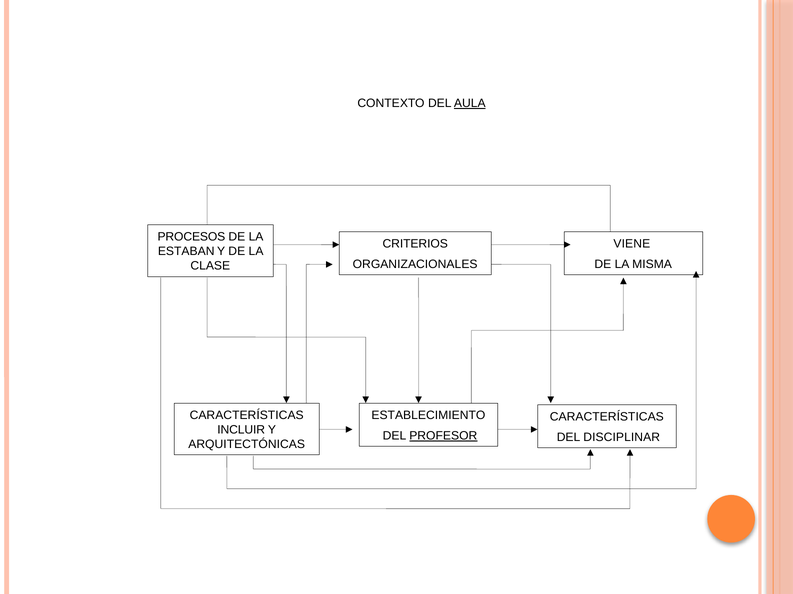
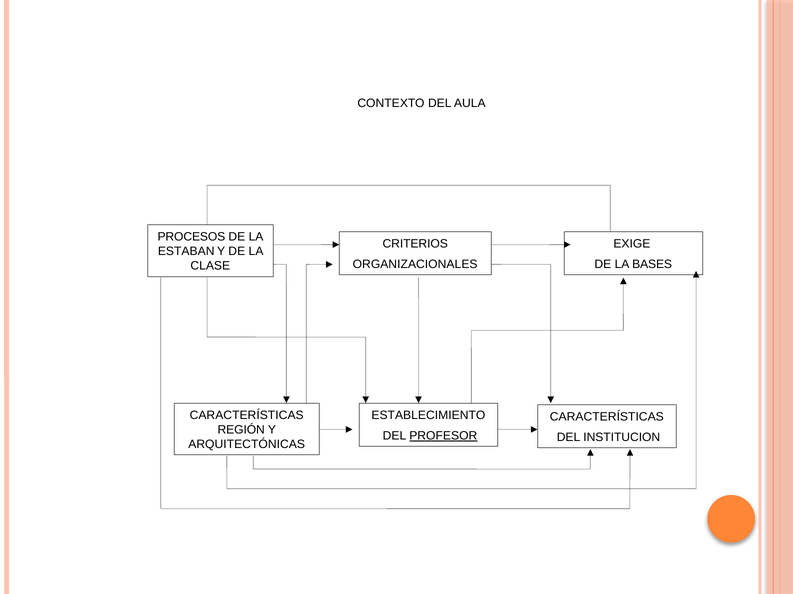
AULA underline: present -> none
VIENE: VIENE -> EXIGE
MISMA: MISMA -> BASES
INCLUIR: INCLUIR -> REGIÓN
DISCIPLINAR: DISCIPLINAR -> INSTITUCION
